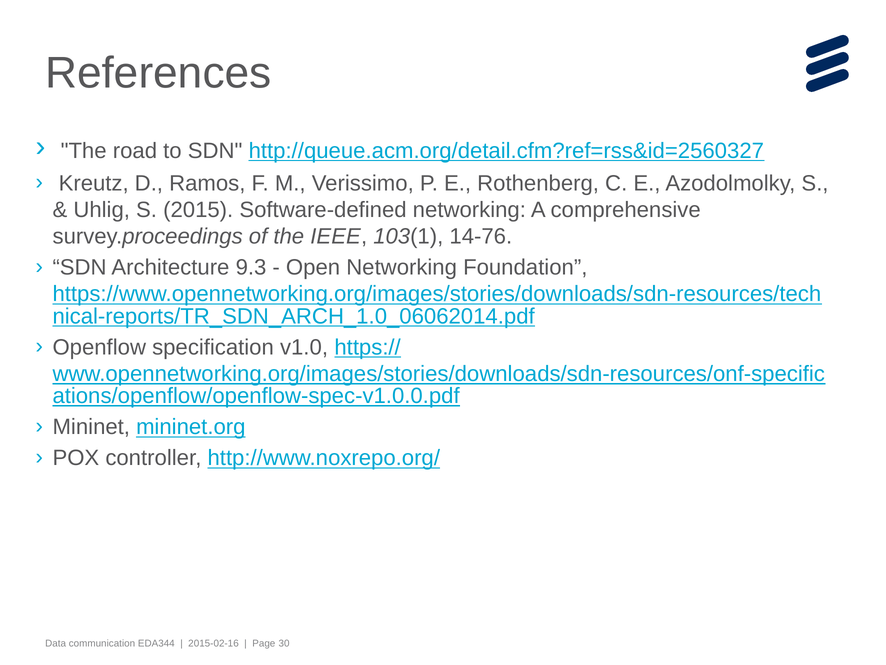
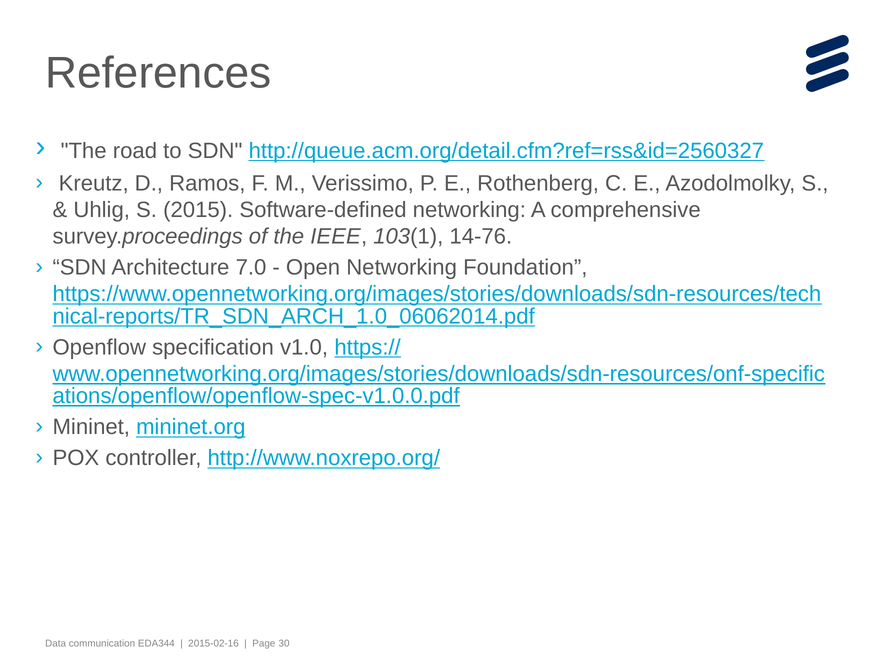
9.3: 9.3 -> 7.0
